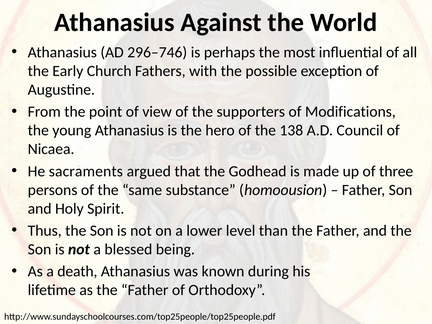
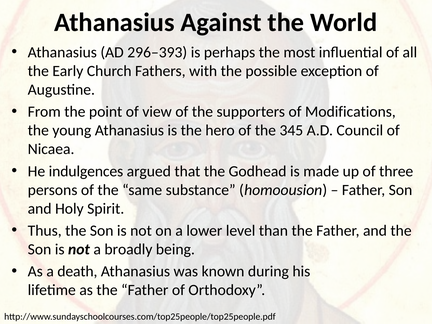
296–746: 296–746 -> 296–393
138: 138 -> 345
sacraments: sacraments -> indulgences
blessed: blessed -> broadly
